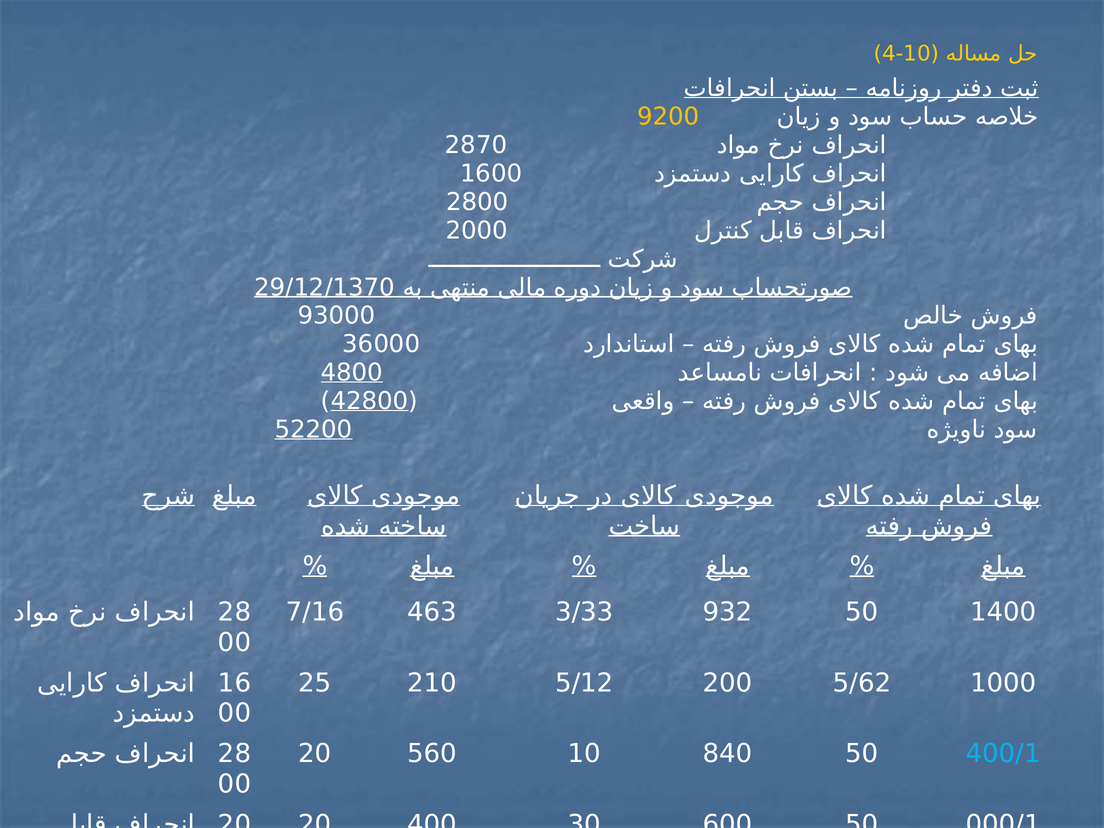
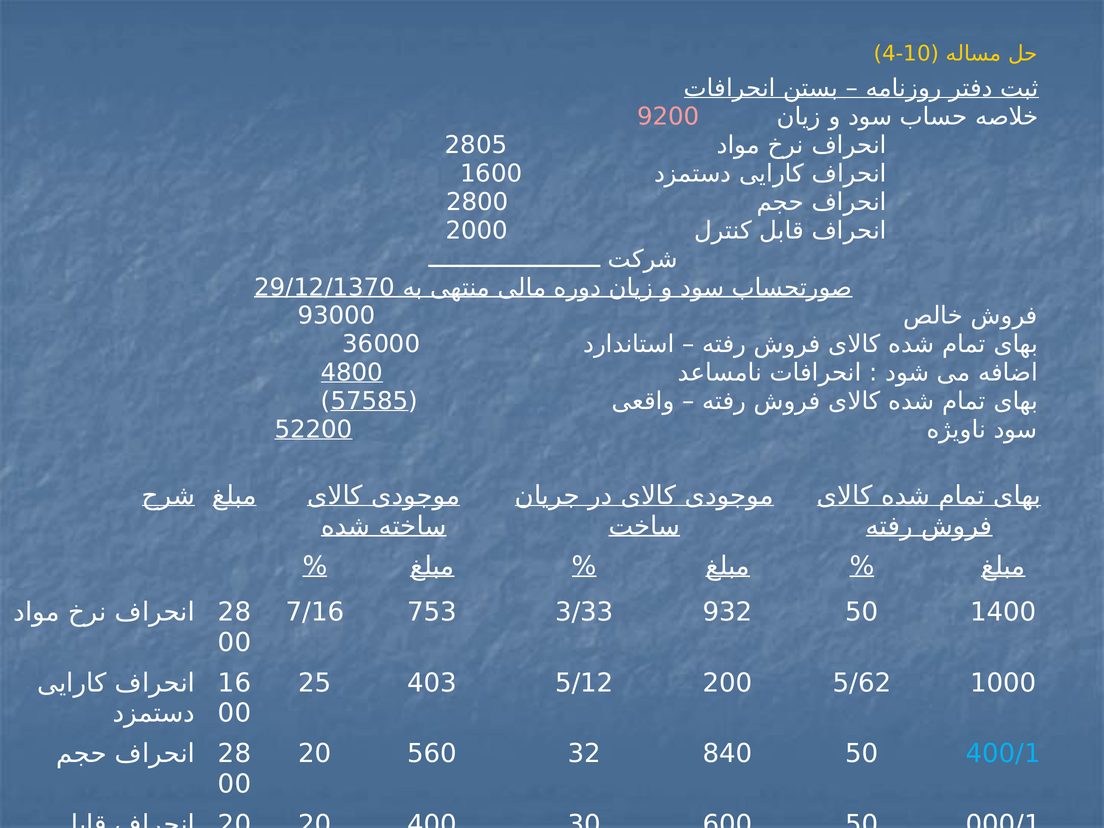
9200 colour: yellow -> pink
2870: 2870 -> 2805
42800: 42800 -> 57585
463: 463 -> 753
210: 210 -> 403
560 10: 10 -> 32
